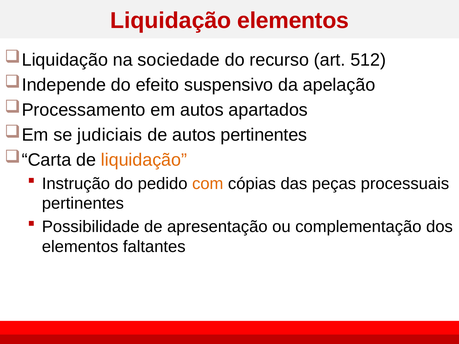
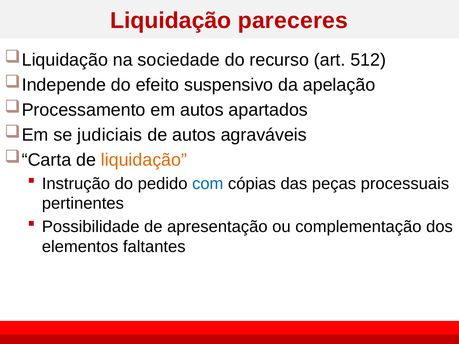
Liquidação elementos: elementos -> pareceres
autos pertinentes: pertinentes -> agraváveis
com colour: orange -> blue
